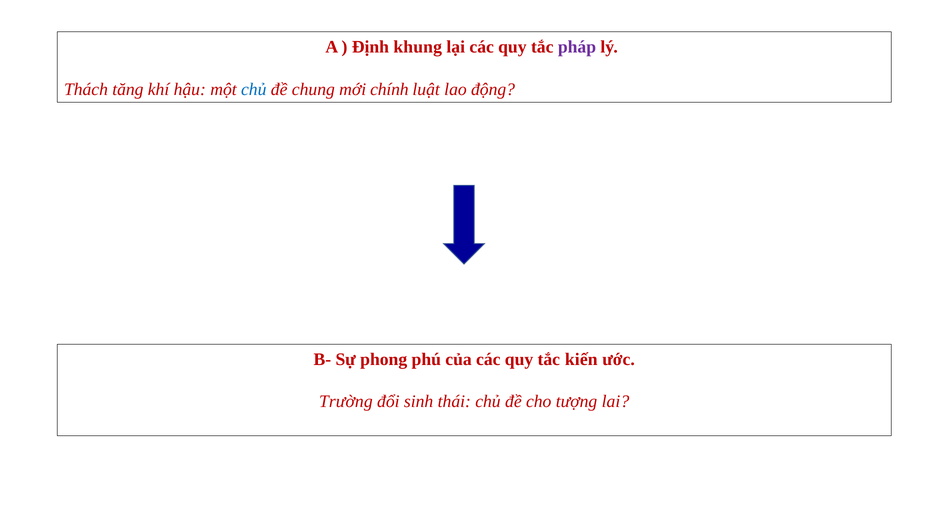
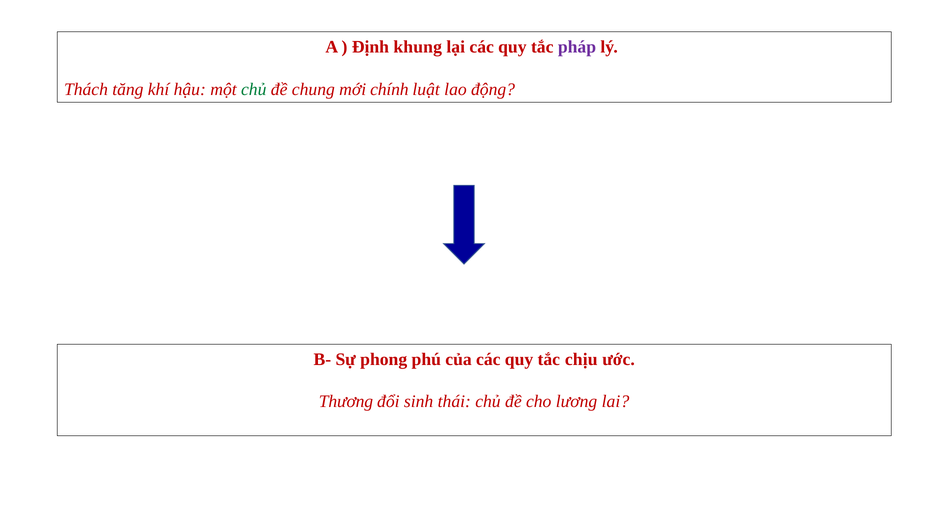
chủ at (254, 89) colour: blue -> green
kiến: kiến -> chịu
Trường: Trường -> Thương
tượng: tượng -> lương
